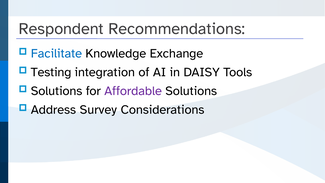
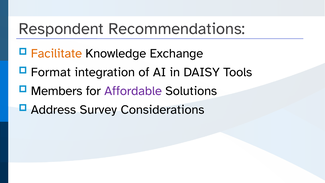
Facilitate colour: blue -> orange
Testing: Testing -> Format
Solutions at (57, 91): Solutions -> Members
